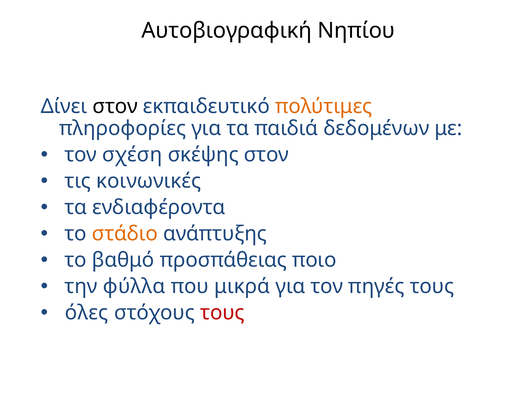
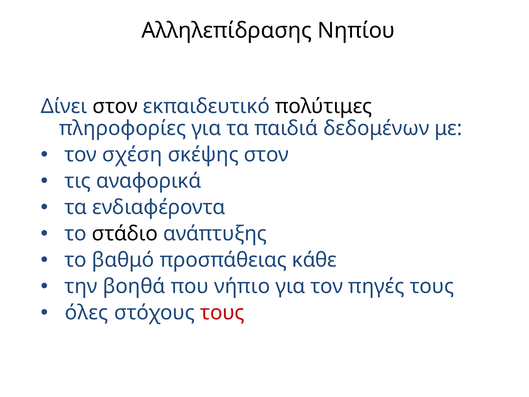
Αυτοβιογραφική: Αυτοβιογραφική -> Αλληλεπίδρασης
πολύτιμες colour: orange -> black
κοινωνικές: κοινωνικές -> αναφορικά
στάδιο colour: orange -> black
ποιο: ποιο -> κάθε
φύλλα: φύλλα -> βοηθά
μικρά: μικρά -> νήπιο
